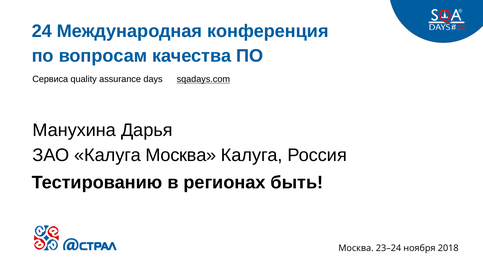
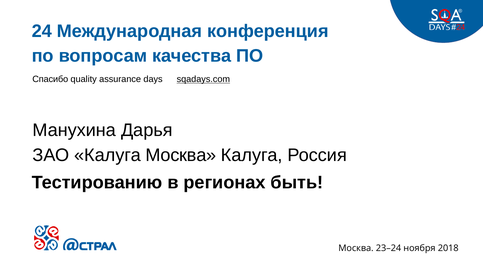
Сервиса: Сервиса -> Спасибо
